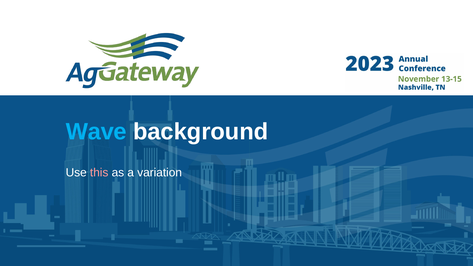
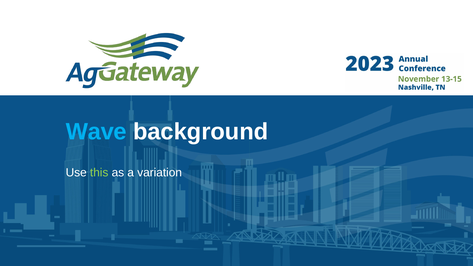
this colour: pink -> light green
